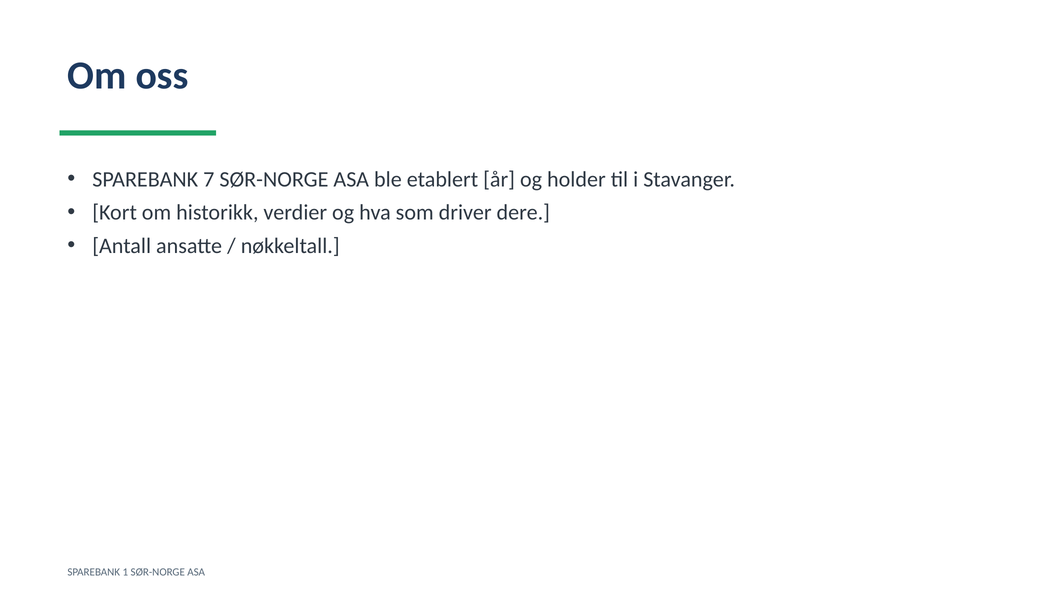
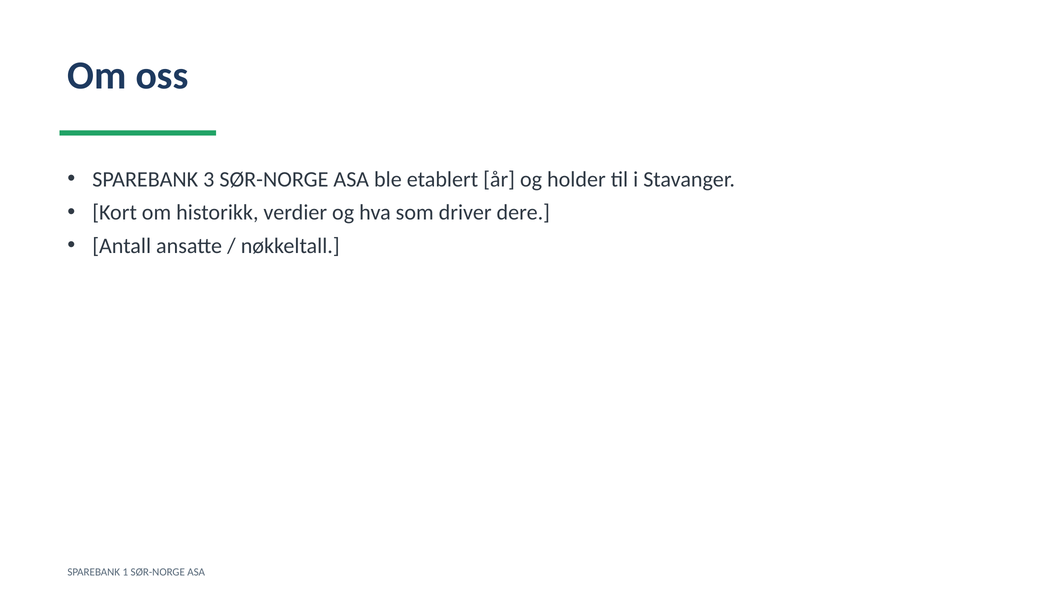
7: 7 -> 3
